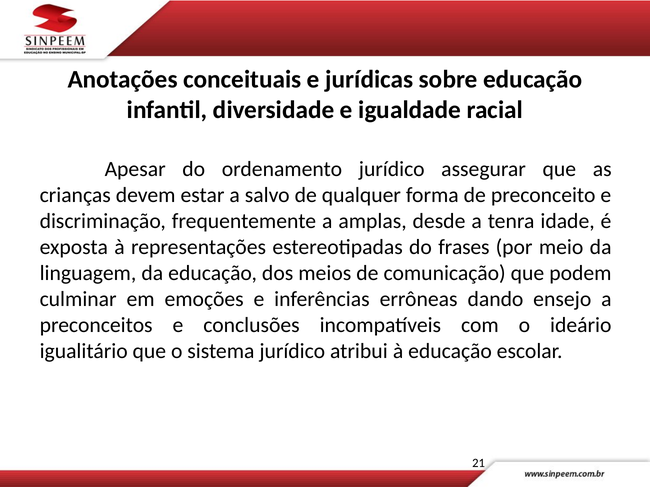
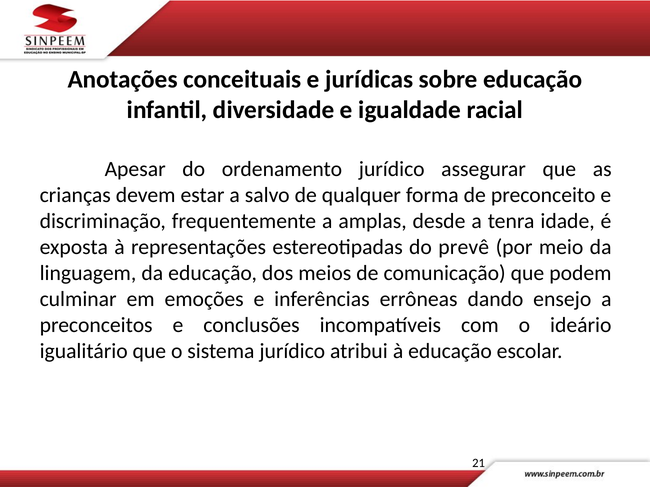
frases: frases -> prevê
